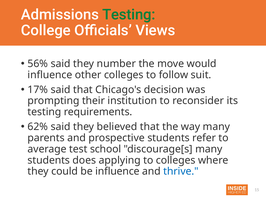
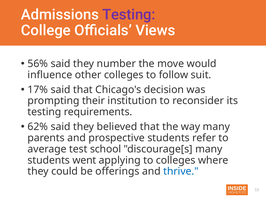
Testing at (129, 15) colour: green -> purple
does: does -> went
be influence: influence -> offerings
